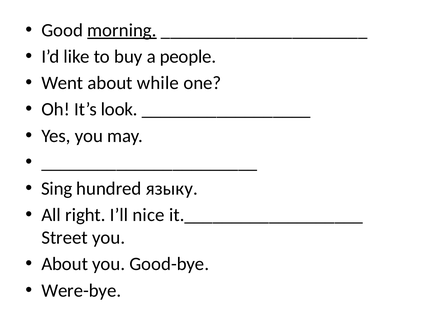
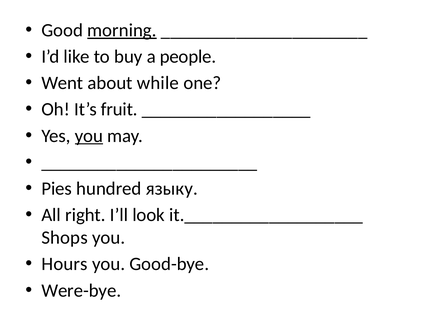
look: look -> fruit
you at (89, 136) underline: none -> present
Sing: Sing -> Pies
nice: nice -> look
Street: Street -> Shops
About at (65, 264): About -> Hours
